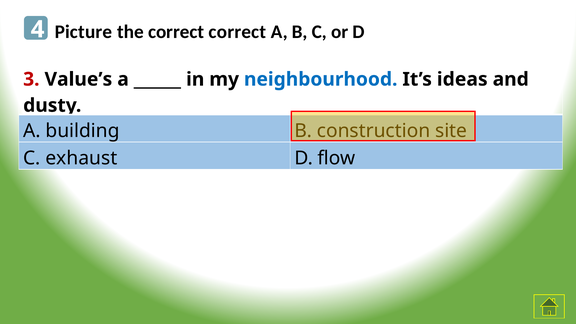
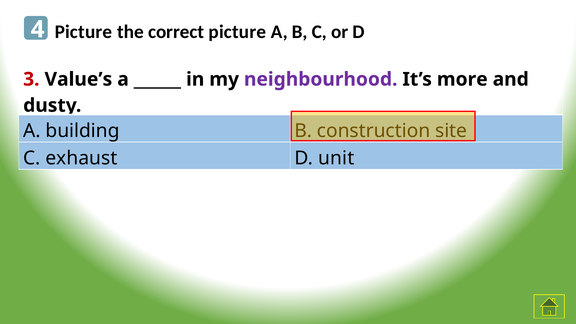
correct correct: correct -> picture
neighbourhood colour: blue -> purple
ideas: ideas -> more
flow: flow -> unit
